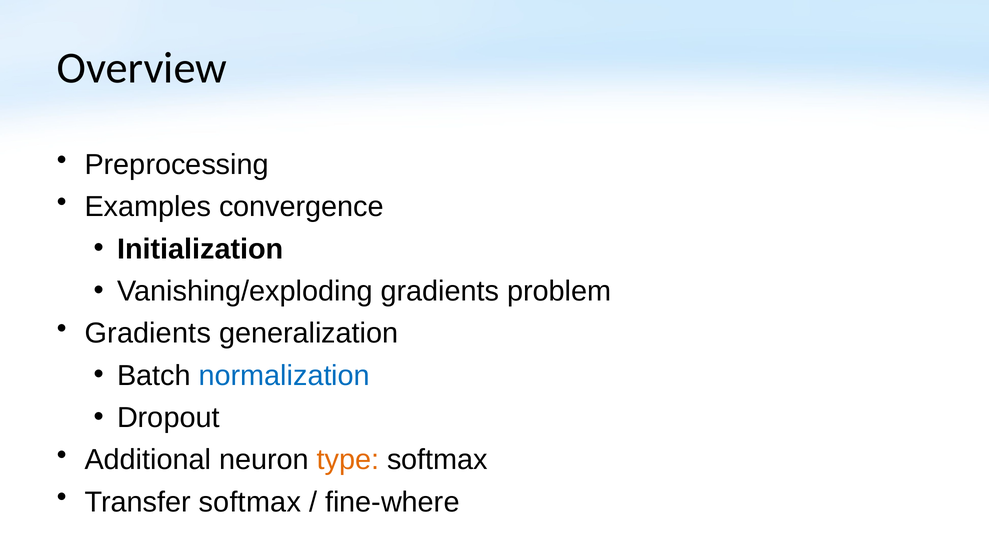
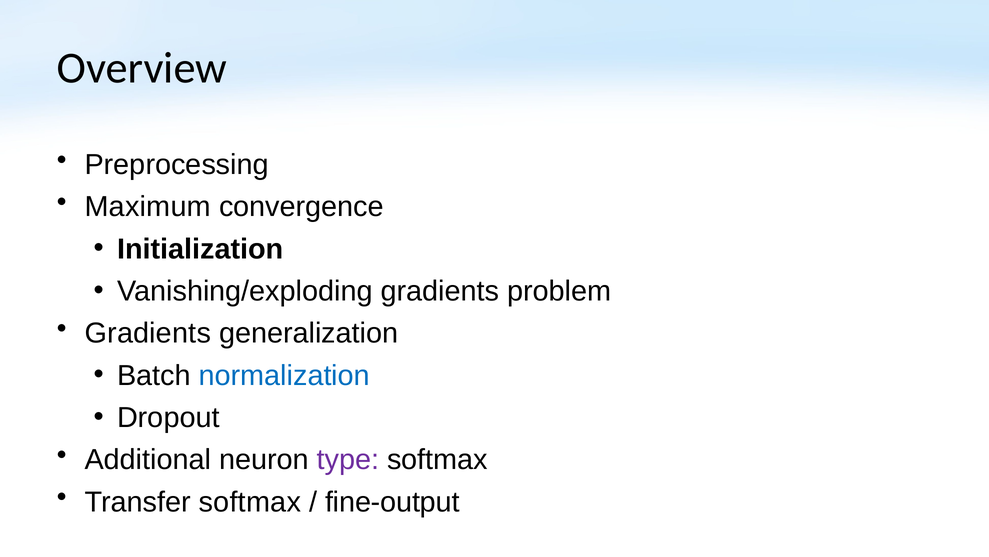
Examples: Examples -> Maximum
type colour: orange -> purple
fine-where: fine-where -> fine-output
